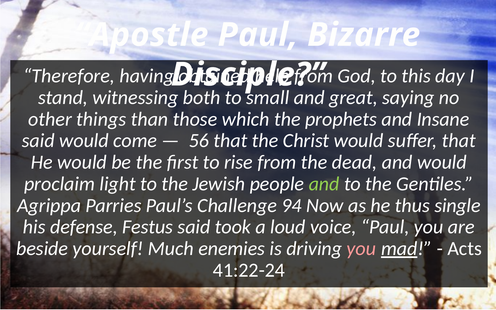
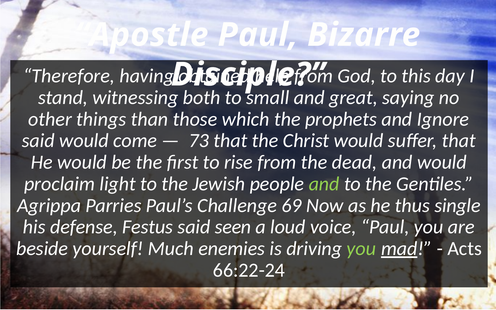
Insane: Insane -> Ignore
56: 56 -> 73
94: 94 -> 69
took: took -> seen
you at (361, 249) colour: pink -> light green
41:22-24: 41:22-24 -> 66:22-24
